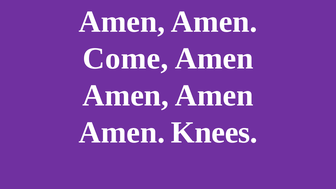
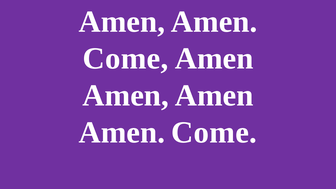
Knees at (214, 133): Knees -> Come
